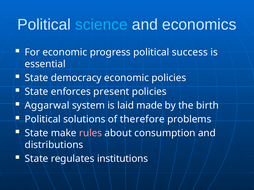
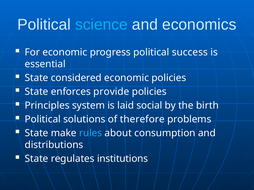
democracy: democracy -> considered
present: present -> provide
Aggarwal: Aggarwal -> Principles
made: made -> social
rules colour: pink -> light blue
